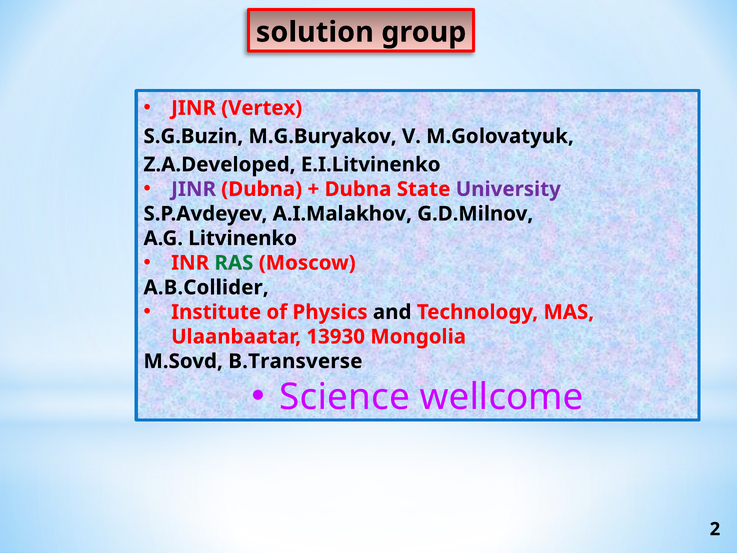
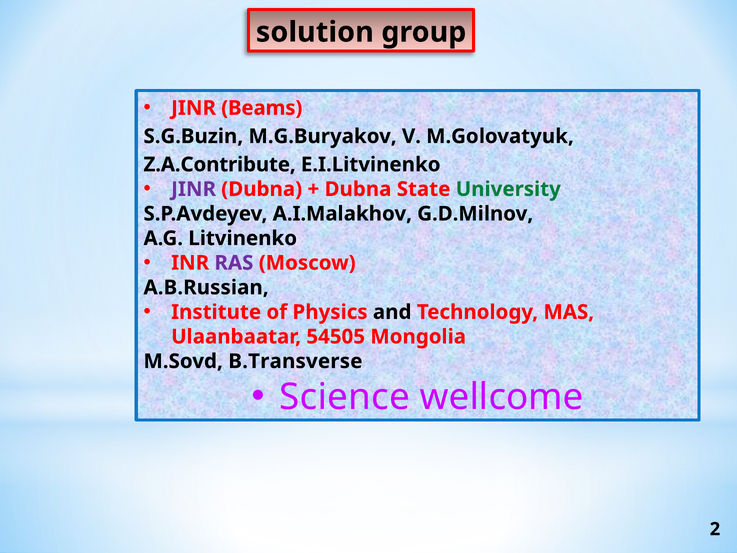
Vertex: Vertex -> Beams
Z.A.Developed: Z.A.Developed -> Z.A.Contribute
University colour: purple -> green
RAS colour: green -> purple
A.B.Collider: A.B.Collider -> A.B.Russian
13930: 13930 -> 54505
